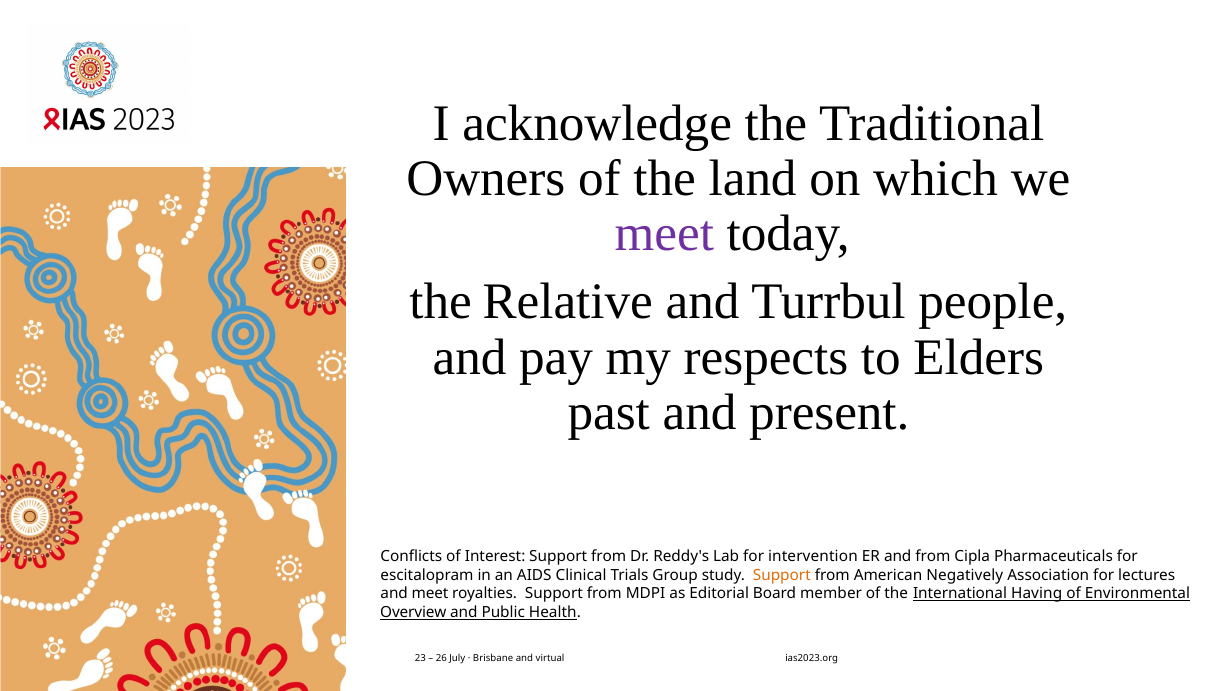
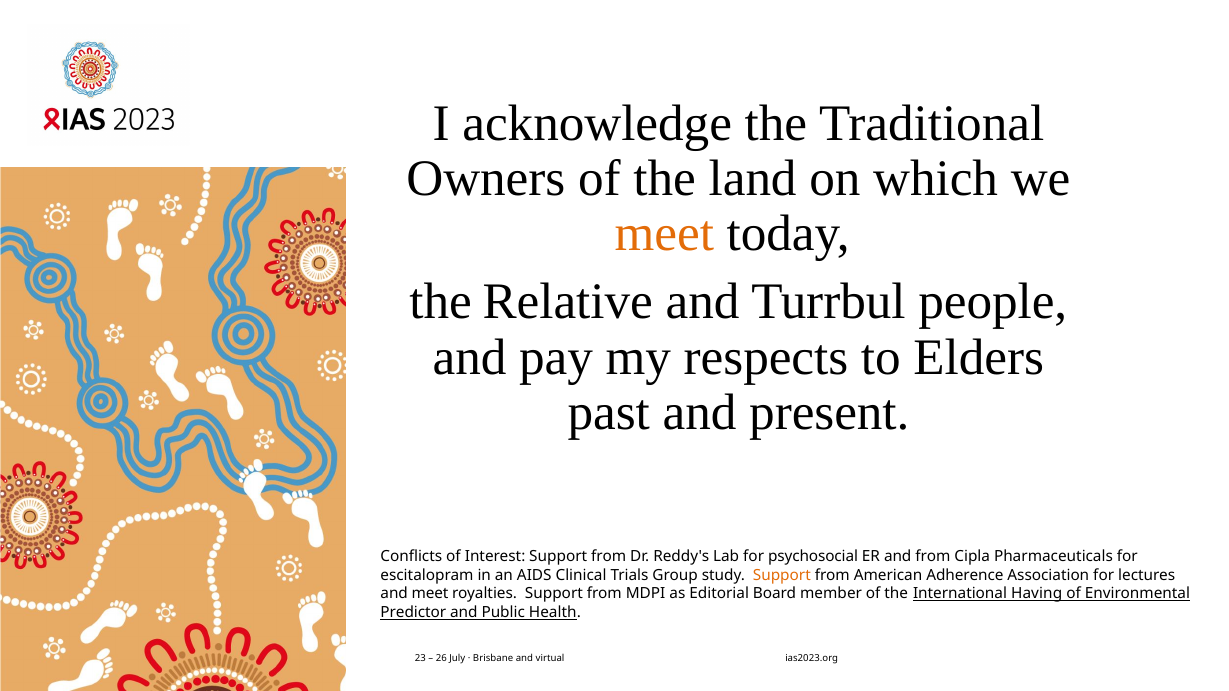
meet at (664, 234) colour: purple -> orange
intervention: intervention -> psychosocial
Negatively: Negatively -> Adherence
Overview: Overview -> Predictor
